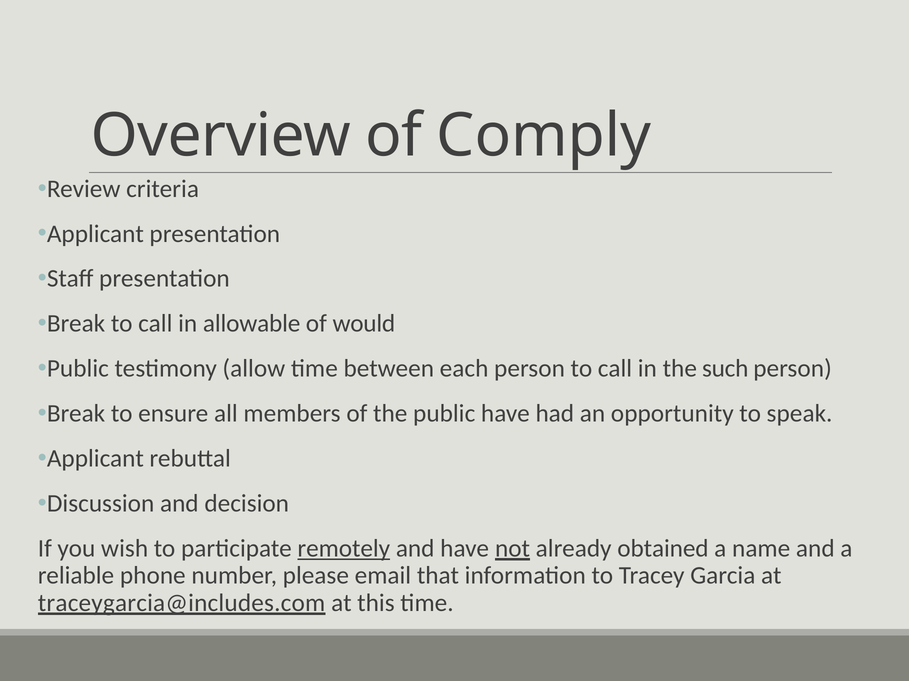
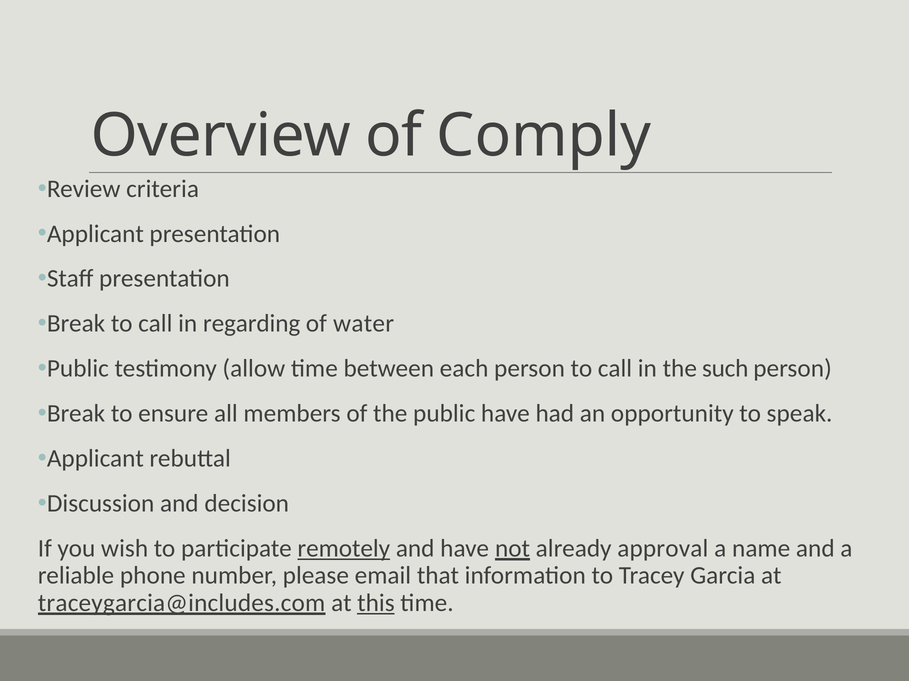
allowable: allowable -> regarding
would: would -> water
obtained: obtained -> approval
this underline: none -> present
